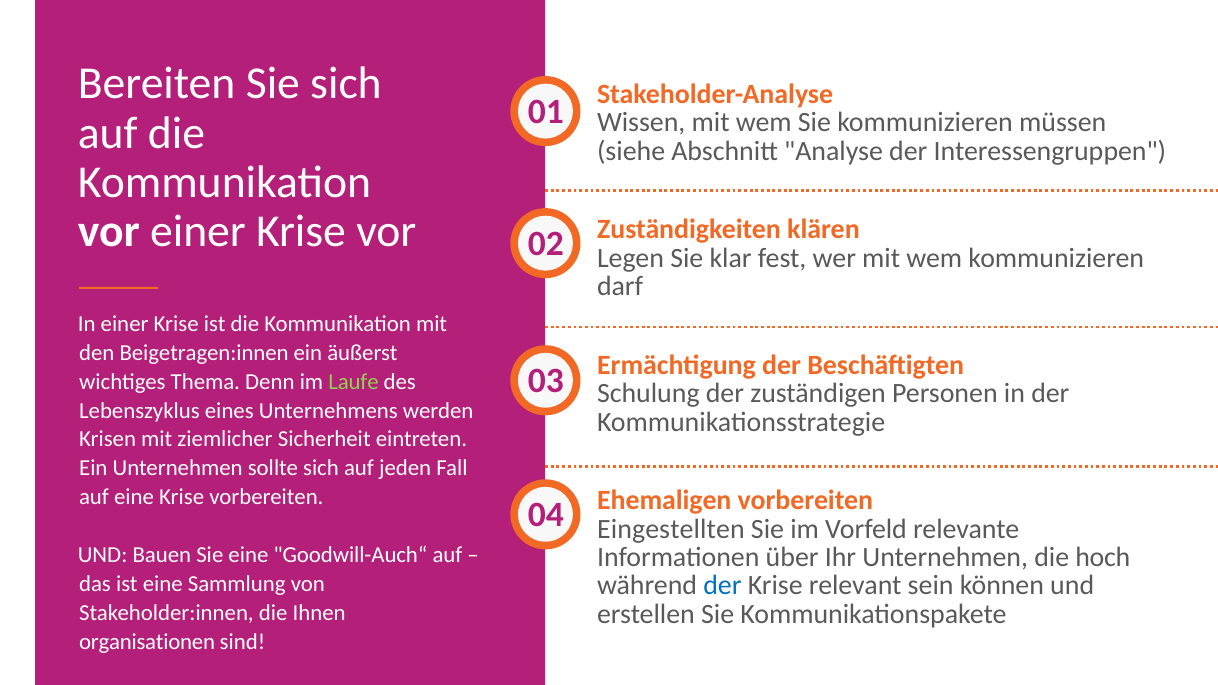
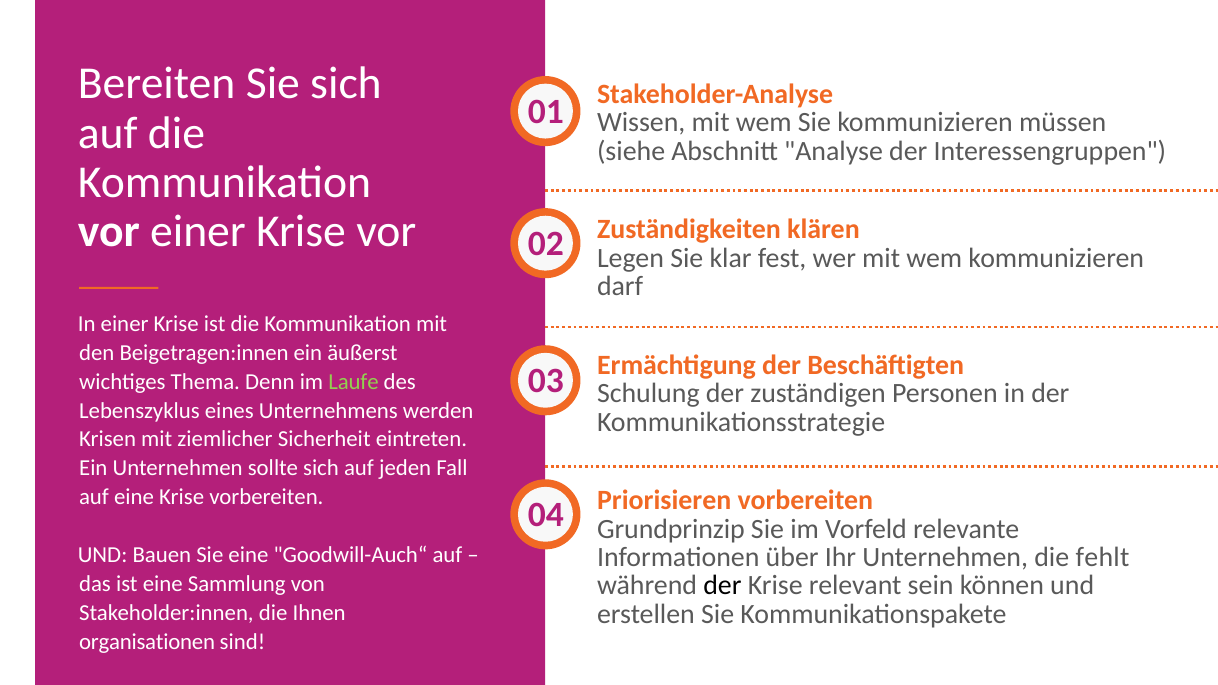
Ehemaligen: Ehemaligen -> Priorisieren
Eingestellten: Eingestellten -> Grundprinzip
hoch: hoch -> fehlt
der at (722, 586) colour: blue -> black
